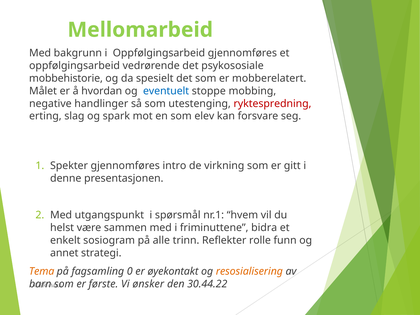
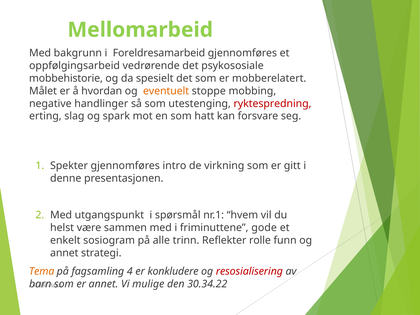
i Oppfølgingsarbeid: Oppfølgingsarbeid -> Foreldresamarbeid
eventuelt colour: blue -> orange
elev: elev -> hatt
bidra: bidra -> gode
0: 0 -> 4
øyekontakt: øyekontakt -> konkludere
resosialisering colour: orange -> red
er første: første -> annet
ønsker: ønsker -> mulige
30.44.22: 30.44.22 -> 30.34.22
